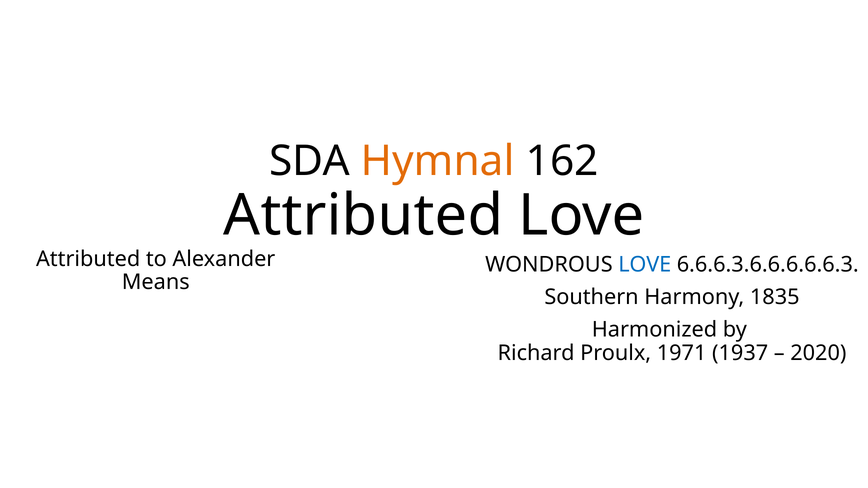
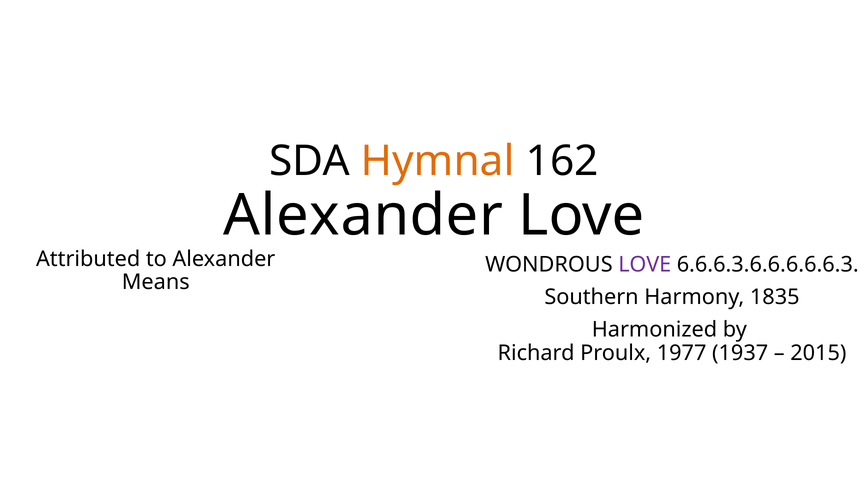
Attributed at (363, 216): Attributed -> Alexander
LOVE at (645, 265) colour: blue -> purple
1971: 1971 -> 1977
2020: 2020 -> 2015
